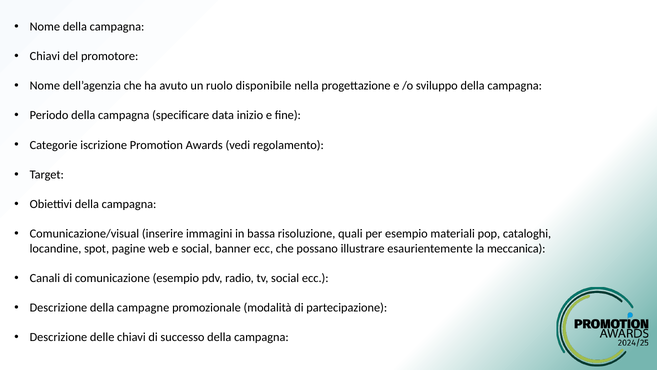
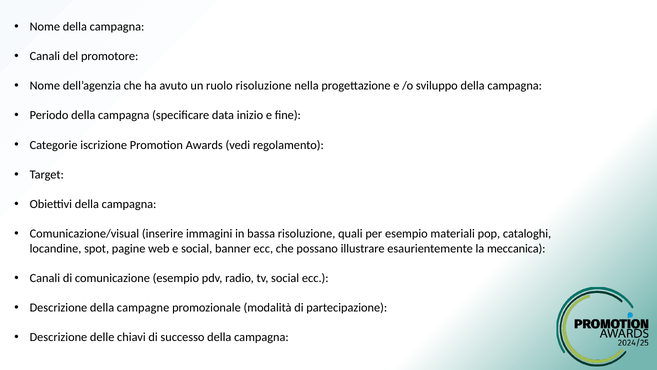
Chiavi at (45, 56): Chiavi -> Canali
ruolo disponibile: disponibile -> risoluzione
